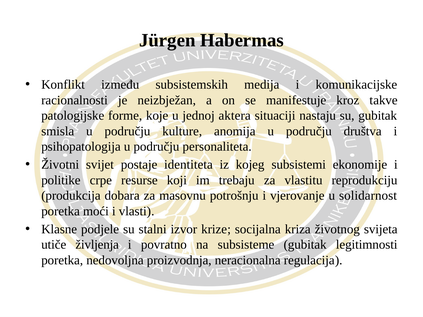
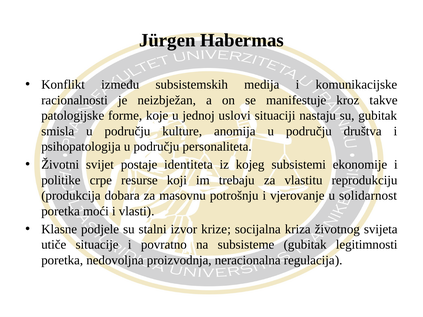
aktera: aktera -> uslovi
življenja: življenja -> situacije
